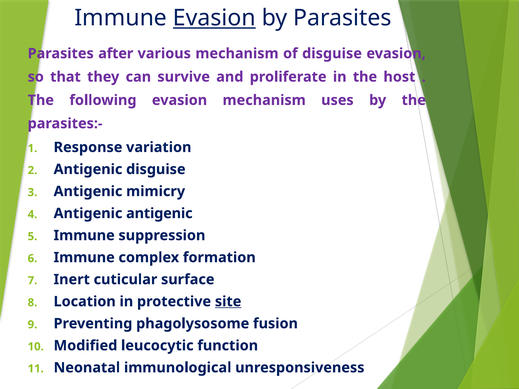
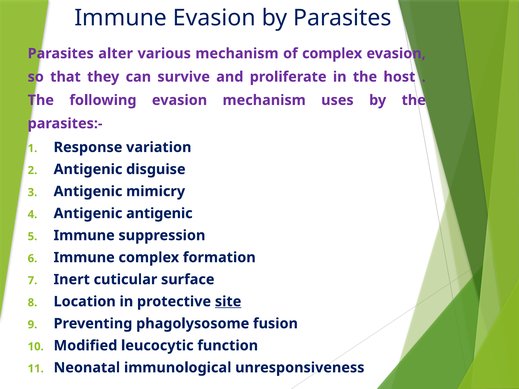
Evasion at (214, 18) underline: present -> none
after: after -> alter
of disguise: disguise -> complex
